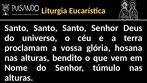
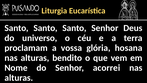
túmulo: túmulo -> acorrei
